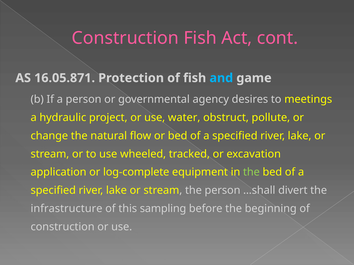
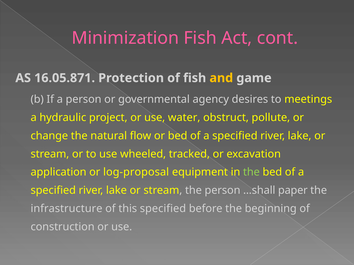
Construction at (125, 38): Construction -> Minimization
and colour: light blue -> yellow
log-complete: log-complete -> log-proposal
divert: divert -> paper
this sampling: sampling -> specified
